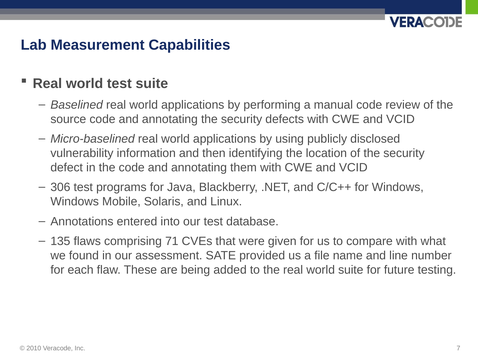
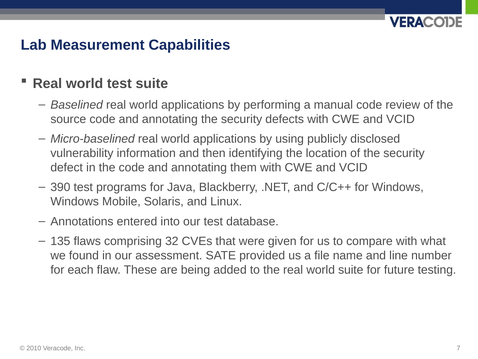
306: 306 -> 390
71: 71 -> 32
